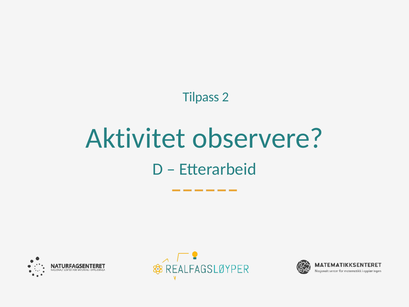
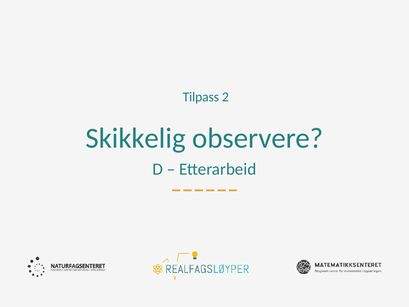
Aktivitet: Aktivitet -> Skikkelig
